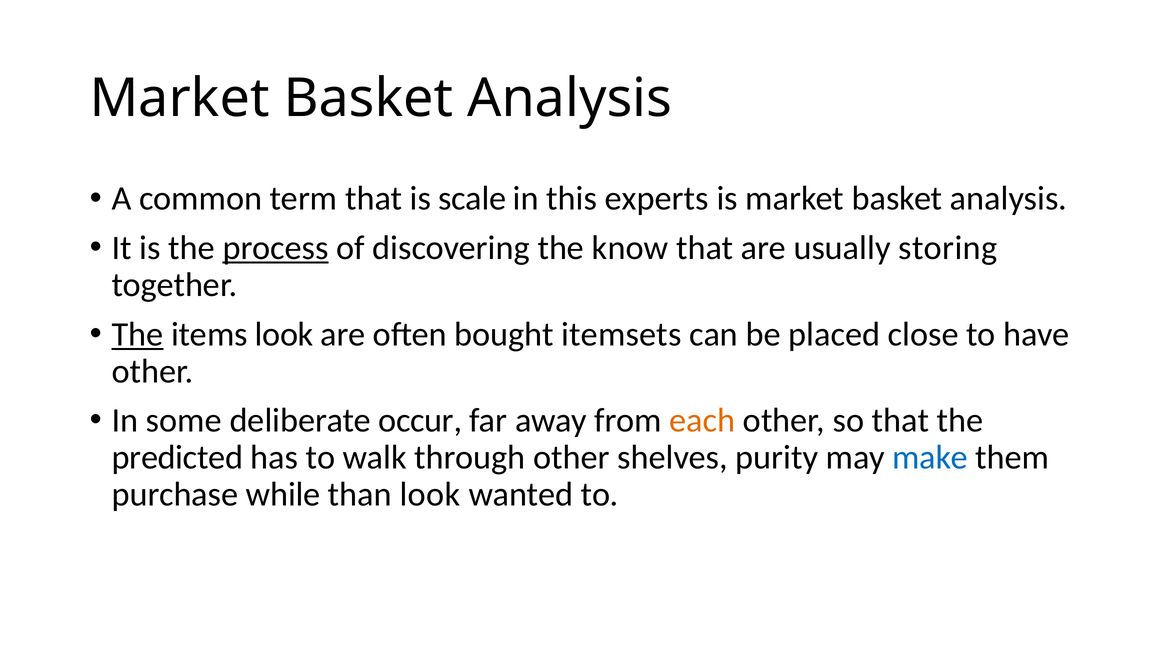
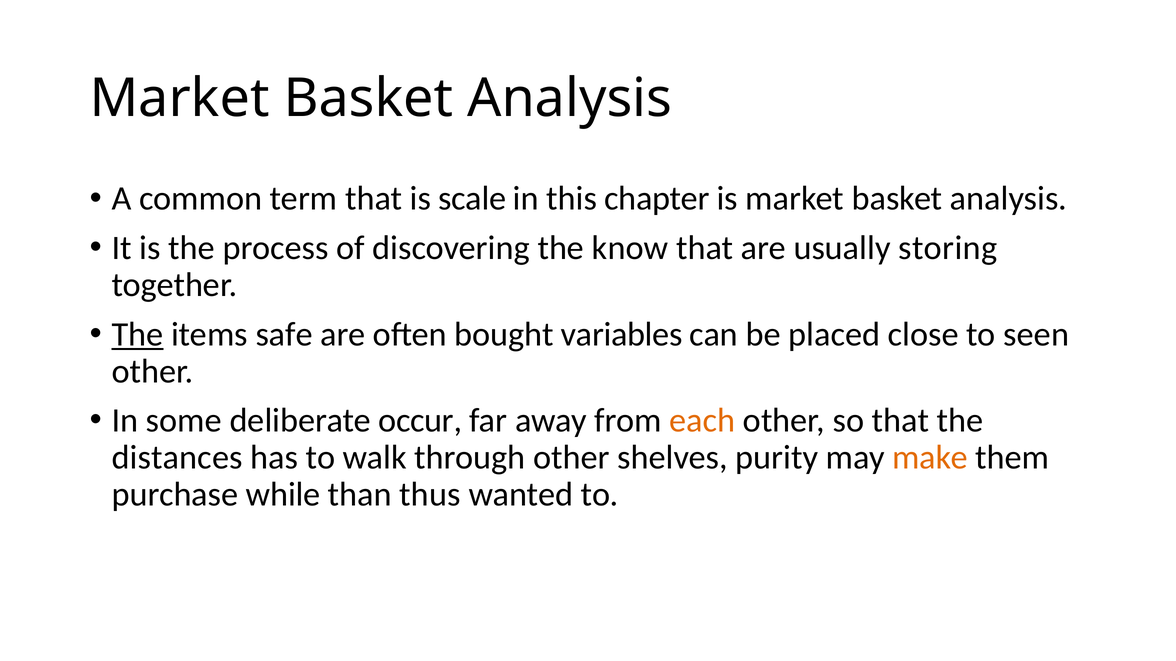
experts: experts -> chapter
process underline: present -> none
items look: look -> safe
itemsets: itemsets -> variables
have: have -> seen
predicted: predicted -> distances
make colour: blue -> orange
than look: look -> thus
